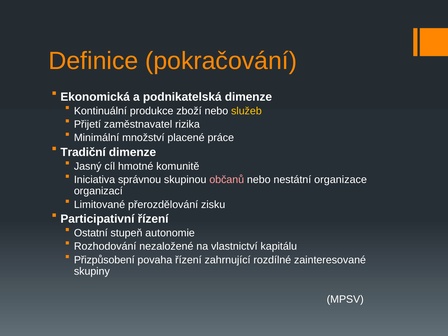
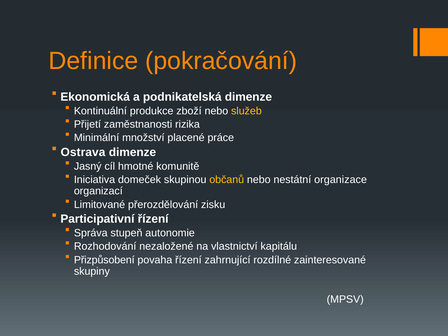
zaměstnavatel: zaměstnavatel -> zaměstnanosti
Tradiční: Tradiční -> Ostrava
správnou: správnou -> domeček
občanů colour: pink -> yellow
Ostatní: Ostatní -> Správa
